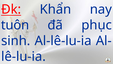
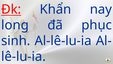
tuôn: tuôn -> long
